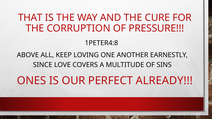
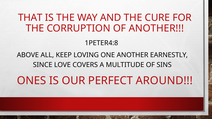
OF PRESSURE: PRESSURE -> ANOTHER
ALREADY: ALREADY -> AROUND
